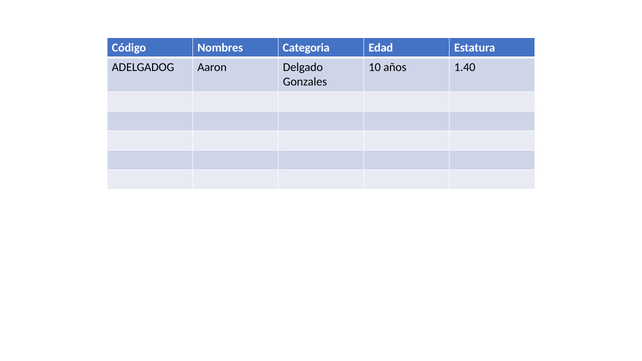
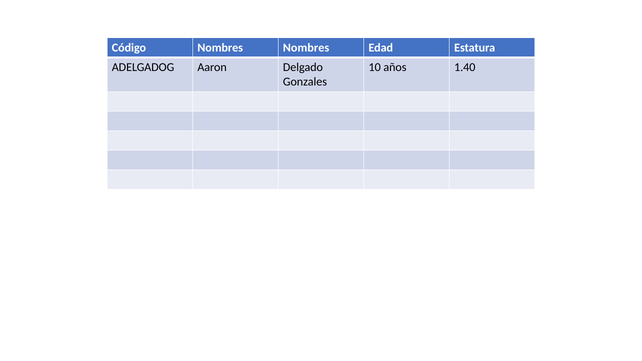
Nombres Categoria: Categoria -> Nombres
